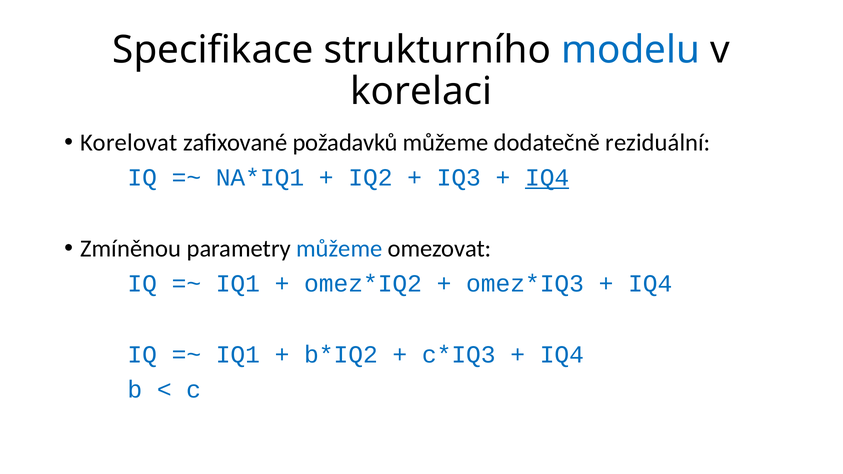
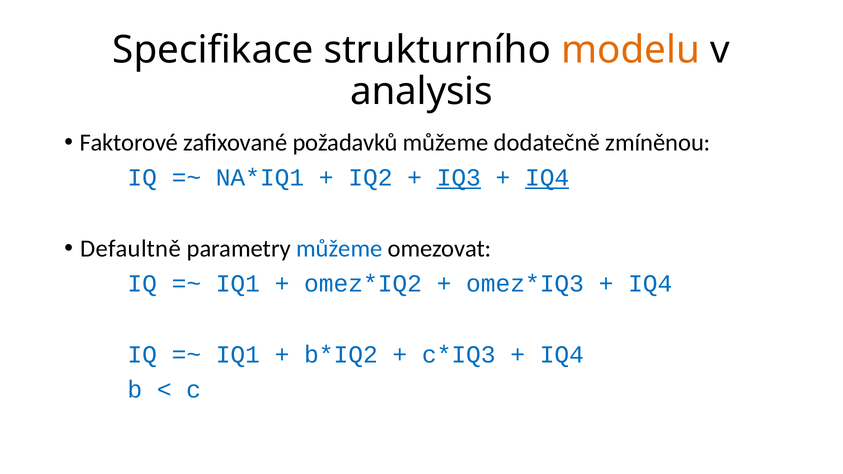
modelu colour: blue -> orange
korelaci: korelaci -> analysis
Korelovat: Korelovat -> Faktorové
reziduální: reziduální -> zmíněnou
IQ3 underline: none -> present
Zmíněnou: Zmíněnou -> Defaultně
